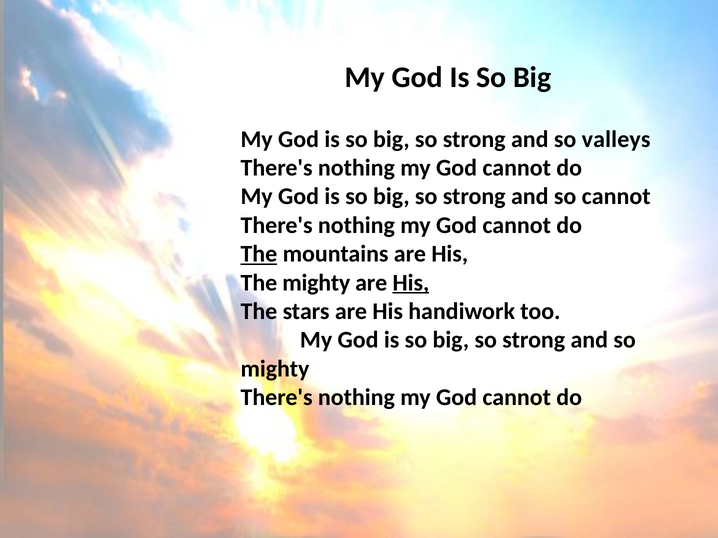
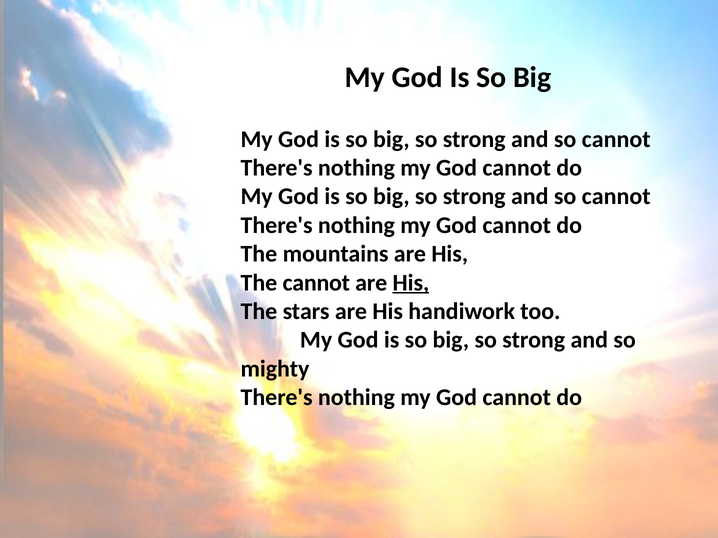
valleys at (616, 139): valleys -> cannot
The at (259, 254) underline: present -> none
The mighty: mighty -> cannot
